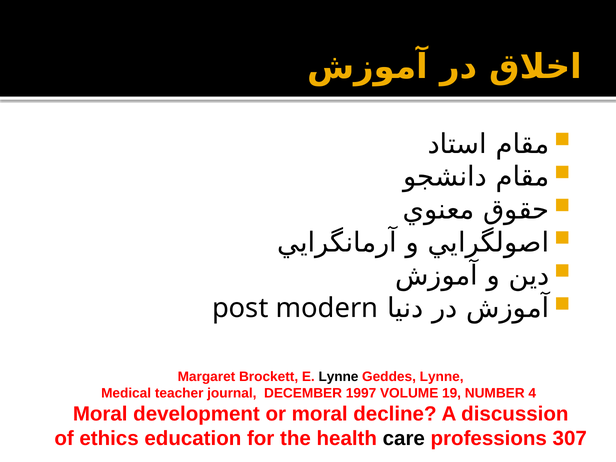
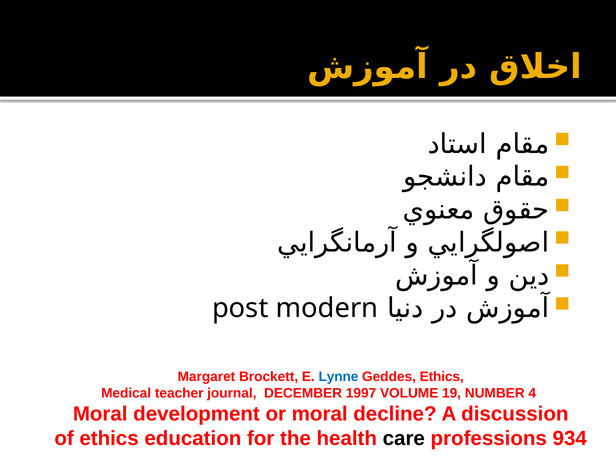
Lynne at (338, 377) colour: black -> blue
Geddes Lynne: Lynne -> Ethics
307: 307 -> 934
